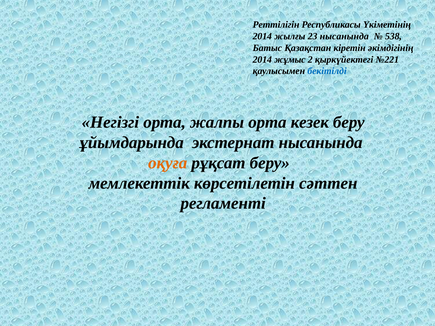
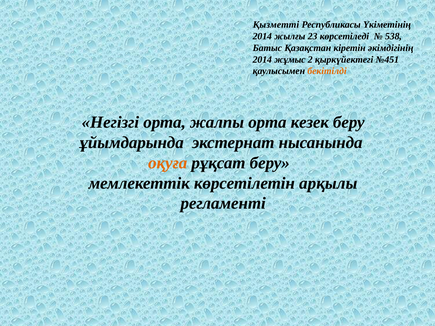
Реттілігін: Реттілігін -> Қызметті
23 нысанында: нысанында -> көрсетіледі
№221: №221 -> №451
бекітілді colour: blue -> orange
сәттен: сәттен -> арқылы
